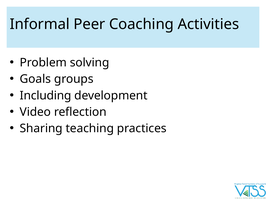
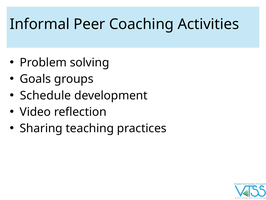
Including: Including -> Schedule
